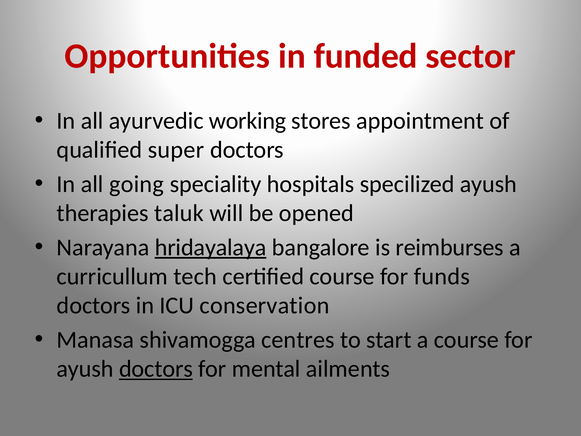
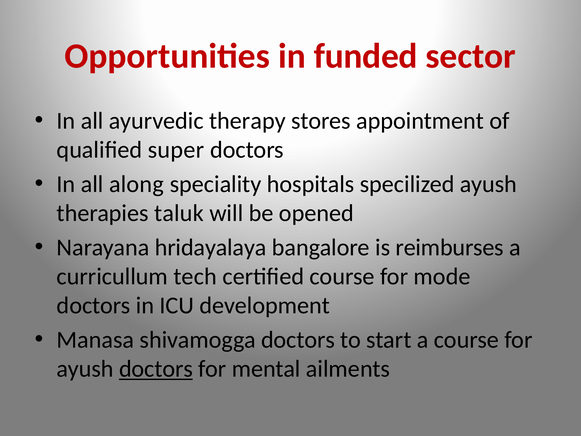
working: working -> therapy
going: going -> along
hridayalaya underline: present -> none
funds: funds -> mode
conservation: conservation -> development
shivamogga centres: centres -> doctors
